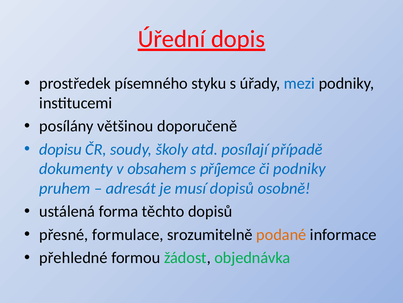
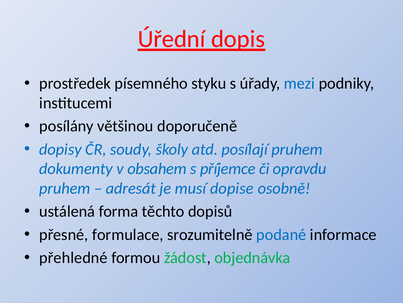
dopisu: dopisu -> dopisy
posílají případě: případě -> pruhem
či podniky: podniky -> opravdu
musí dopisů: dopisů -> dopise
podané colour: orange -> blue
